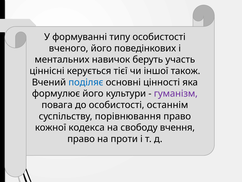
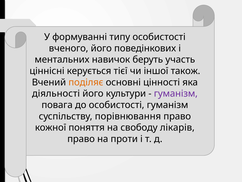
поділяє colour: blue -> orange
формулює: формулює -> діяльності
особистості останнім: останнім -> гуманізм
кодекса: кодекса -> поняття
вчення: вчення -> лікарів
